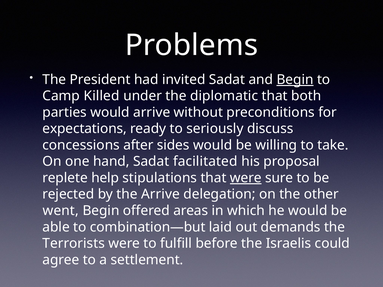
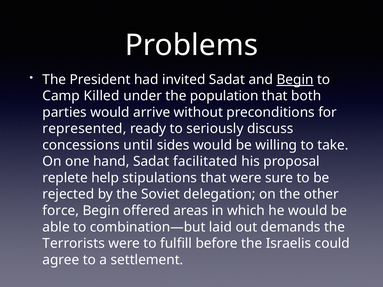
diplomatic: diplomatic -> population
expectations: expectations -> represented
after: after -> until
were at (246, 178) underline: present -> none
the Arrive: Arrive -> Soviet
went: went -> force
